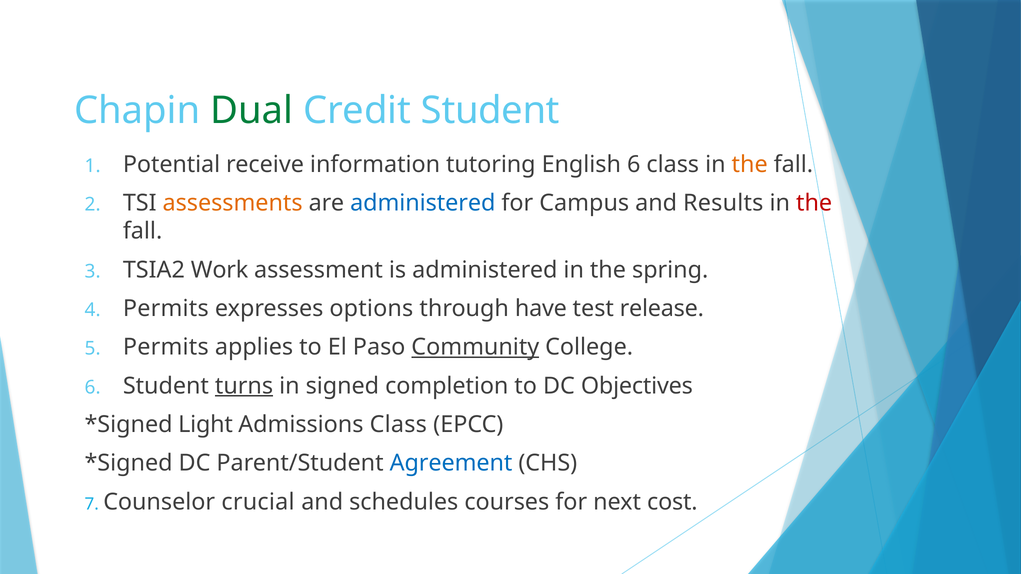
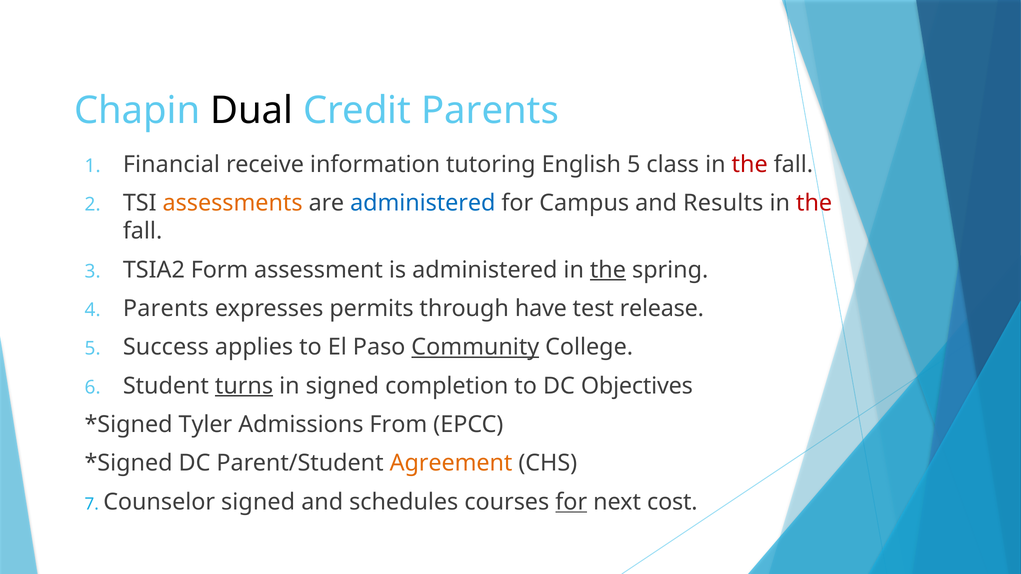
Dual colour: green -> black
Credit Student: Student -> Parents
Potential: Potential -> Financial
English 6: 6 -> 5
the at (750, 164) colour: orange -> red
Work: Work -> Form
the at (608, 270) underline: none -> present
Permits at (166, 309): Permits -> Parents
options: options -> permits
Permits at (166, 347): Permits -> Success
Light: Light -> Tyler
Admissions Class: Class -> From
Agreement colour: blue -> orange
Counselor crucial: crucial -> signed
for at (571, 502) underline: none -> present
